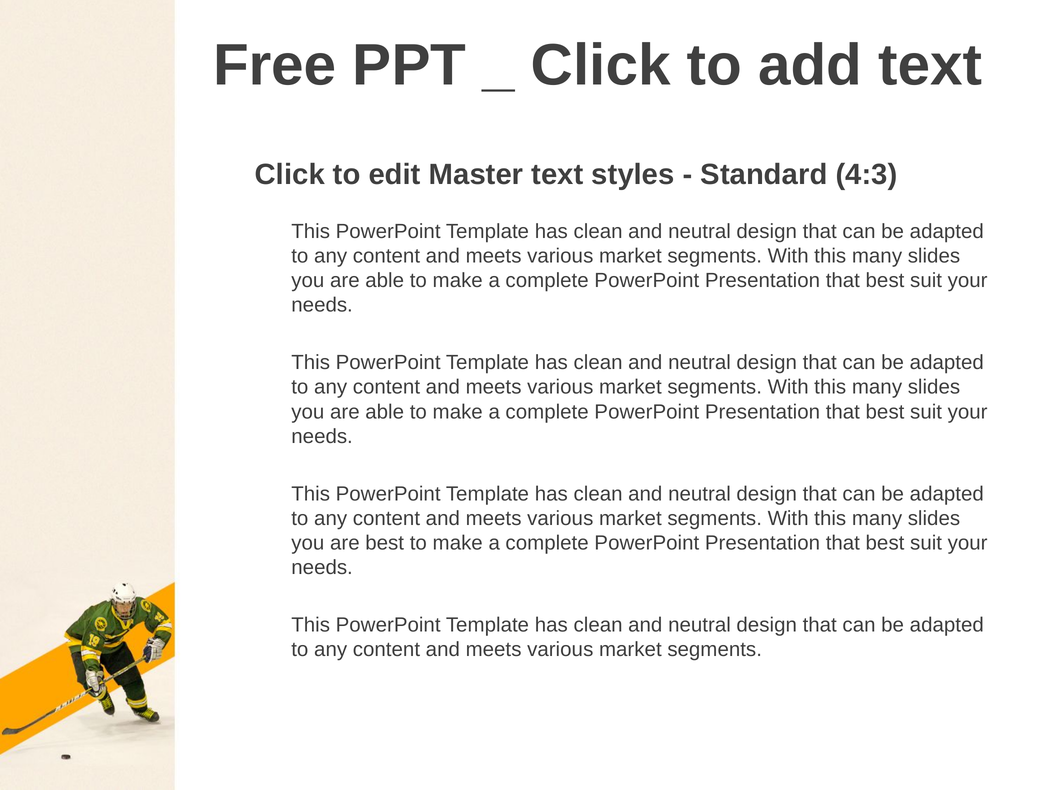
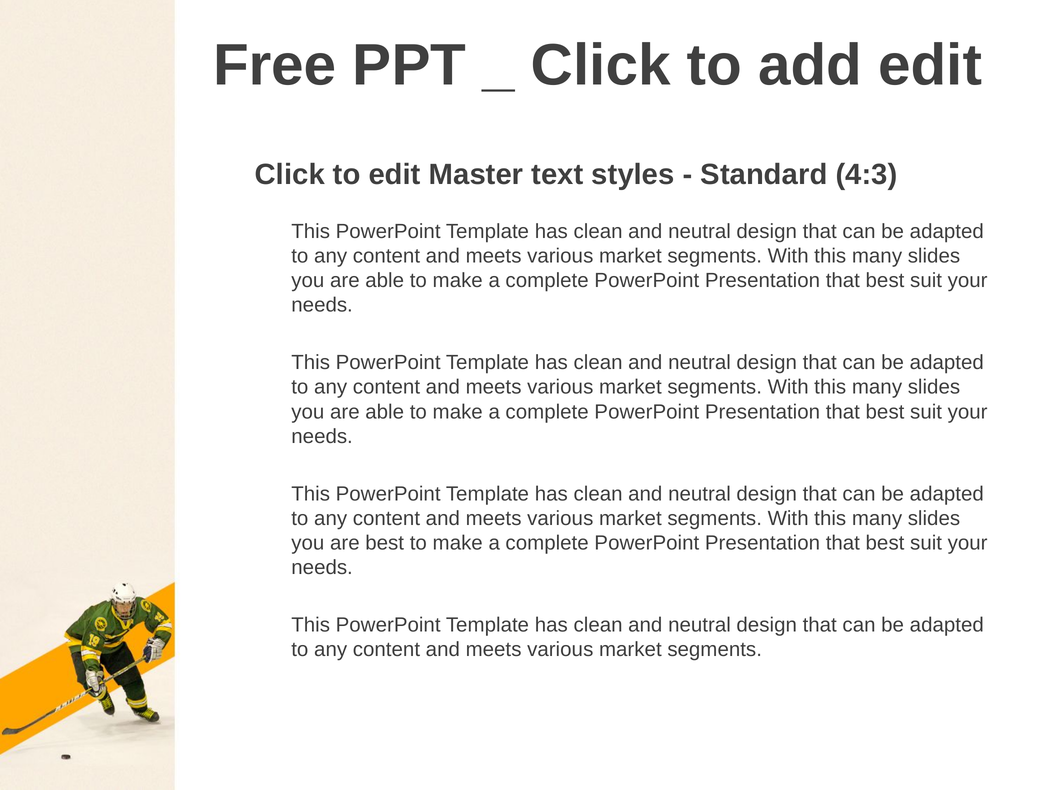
add text: text -> edit
